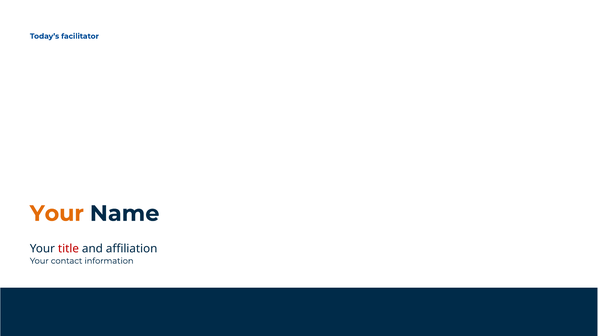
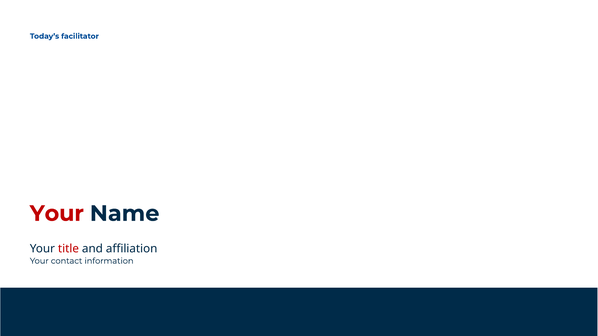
Your at (57, 214) colour: orange -> red
